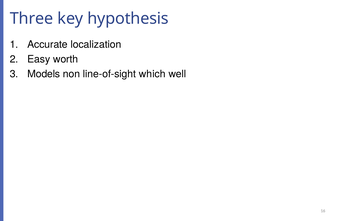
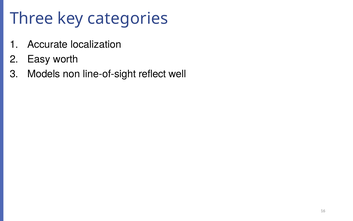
hypothesis: hypothesis -> categories
which: which -> reflect
